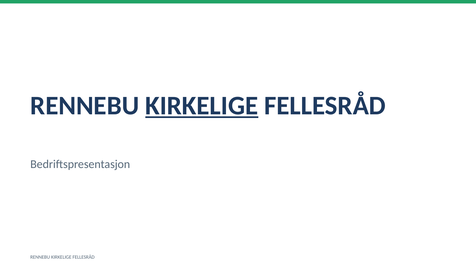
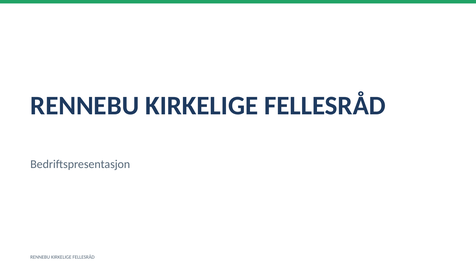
KIRKELIGE at (202, 106) underline: present -> none
